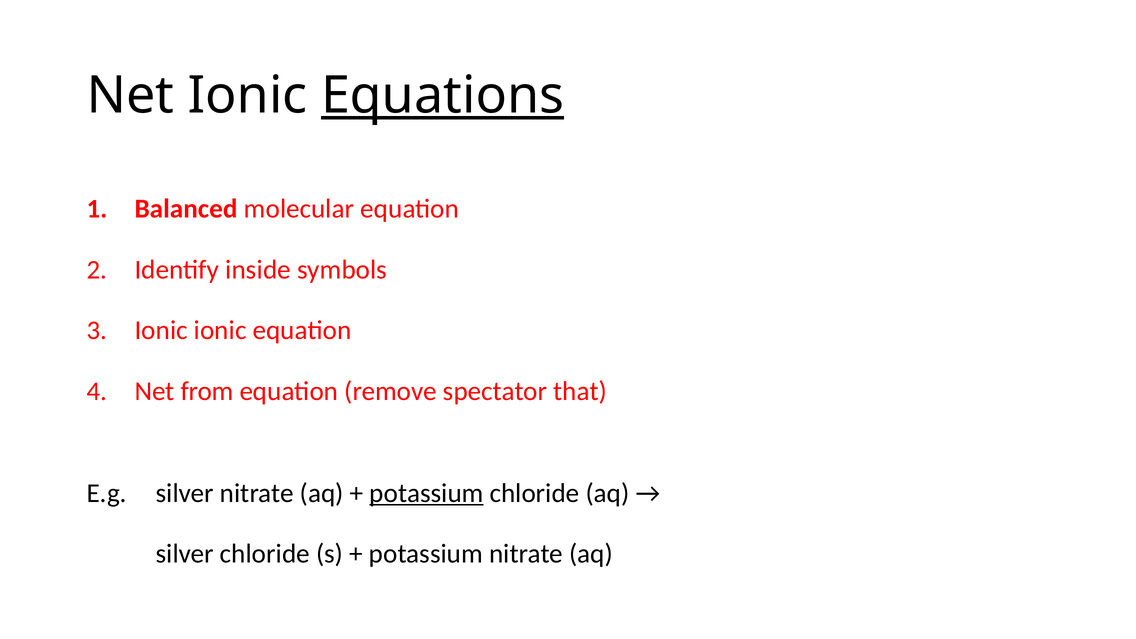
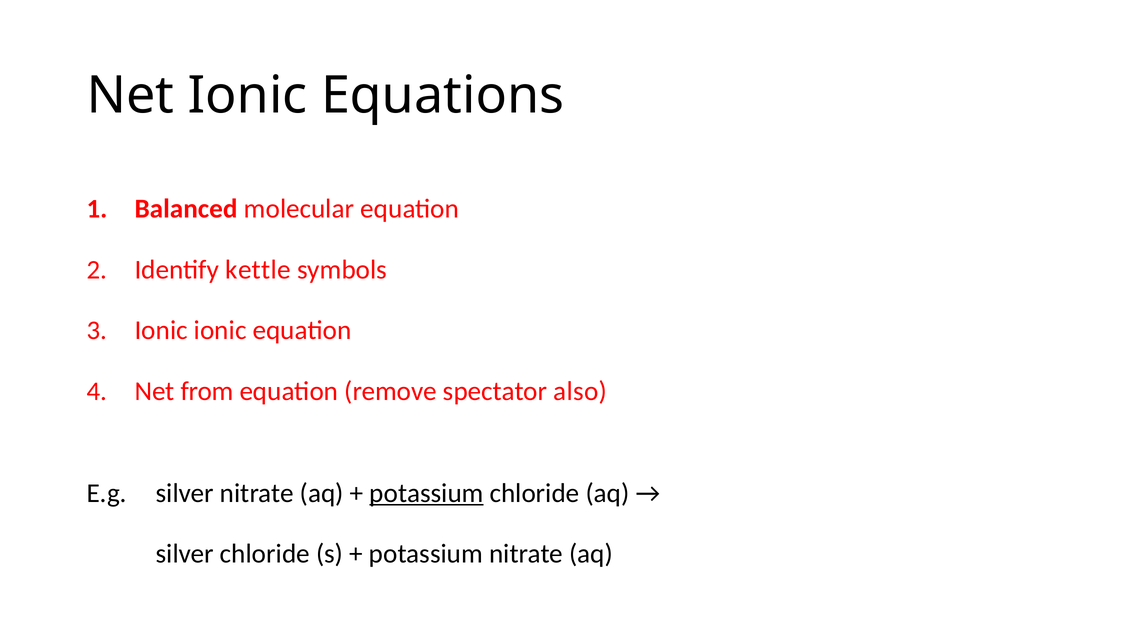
Equations underline: present -> none
inside: inside -> kettle
that: that -> also
